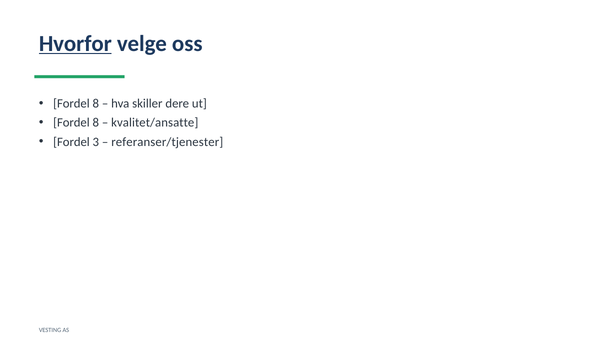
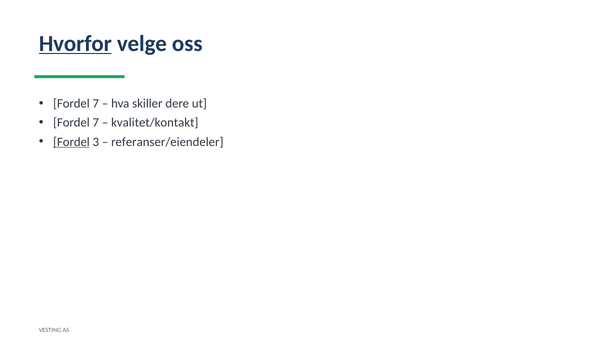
8 at (96, 103): 8 -> 7
8 at (96, 123): 8 -> 7
kvalitet/ansatte: kvalitet/ansatte -> kvalitet/kontakt
Fordel at (71, 142) underline: none -> present
referanser/tjenester: referanser/tjenester -> referanser/eiendeler
